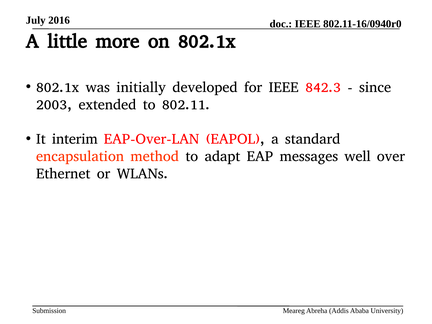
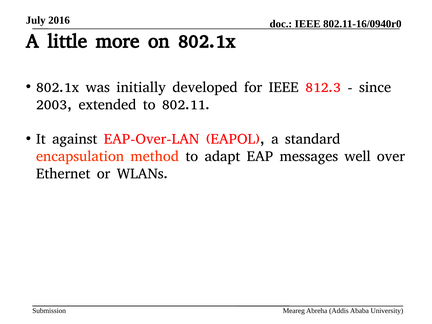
842.3: 842.3 -> 812.3
interim: interim -> against
